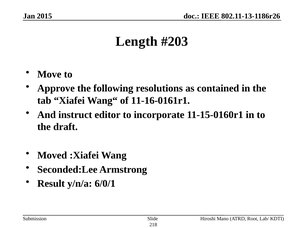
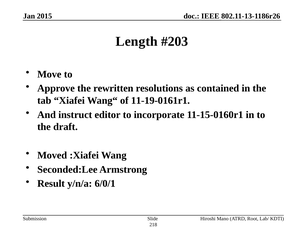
following: following -> rewritten
11-16-0161r1: 11-16-0161r1 -> 11-19-0161r1
